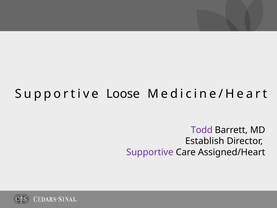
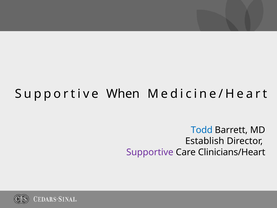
Loose: Loose -> When
Todd colour: purple -> blue
Assigned/Heart: Assigned/Heart -> Clinicians/Heart
